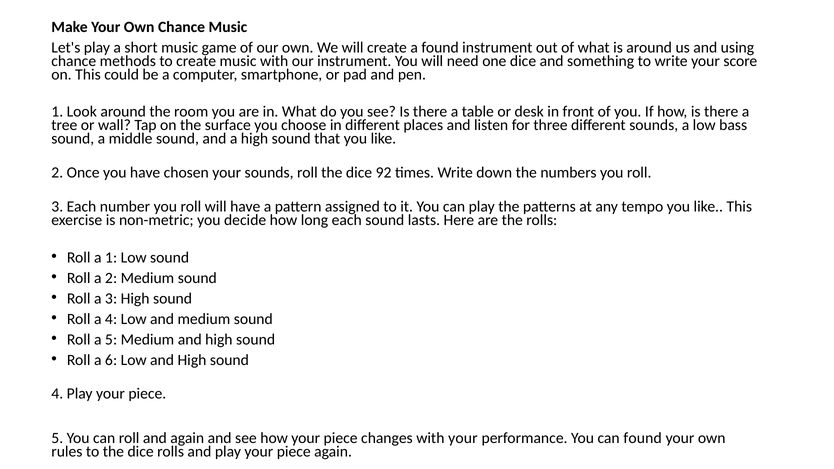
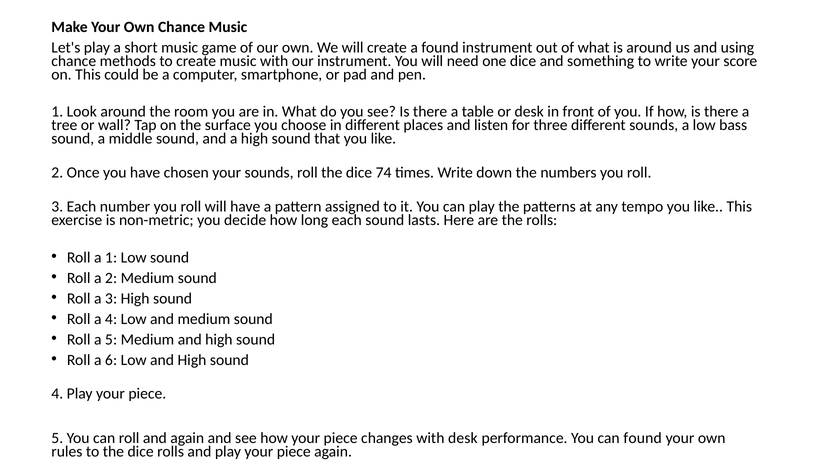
92: 92 -> 74
with your: your -> desk
